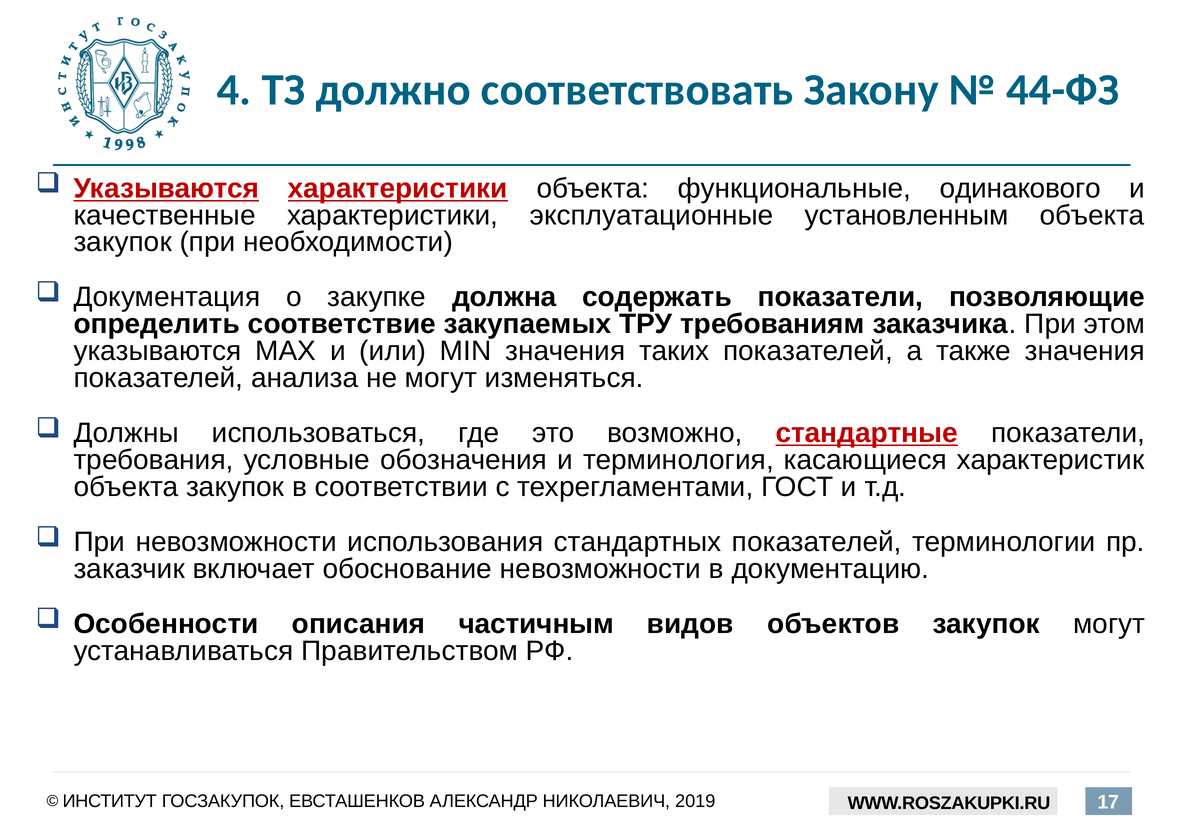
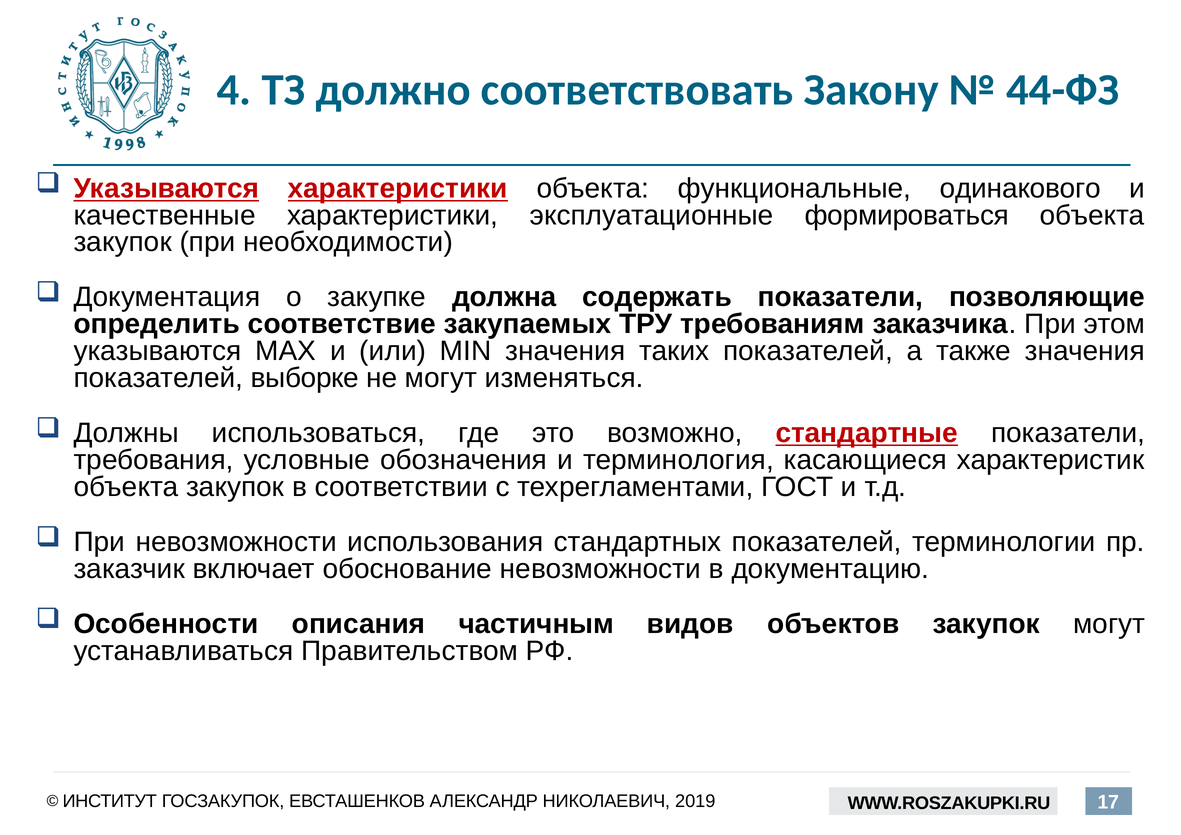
установленным: установленным -> формироваться
анализа: анализа -> выборке
